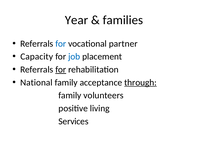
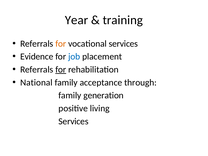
families: families -> training
for at (61, 44) colour: blue -> orange
vocational partner: partner -> services
Capacity: Capacity -> Evidence
through underline: present -> none
volunteers: volunteers -> generation
